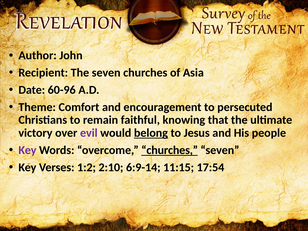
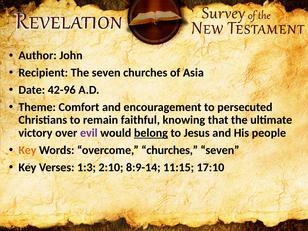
60-96: 60-96 -> 42-96
Key at (27, 150) colour: purple -> orange
churches at (170, 150) underline: present -> none
1:2: 1:2 -> 1:3
6:9-14: 6:9-14 -> 8:9-14
17:54: 17:54 -> 17:10
